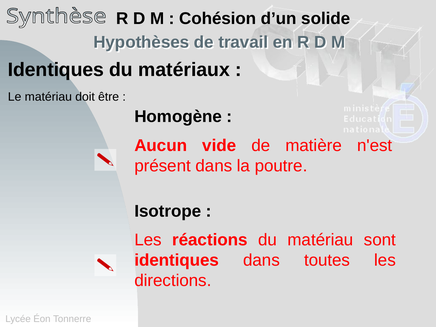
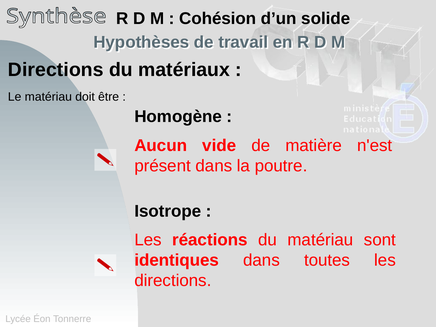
Identiques at (56, 70): Identiques -> Directions
